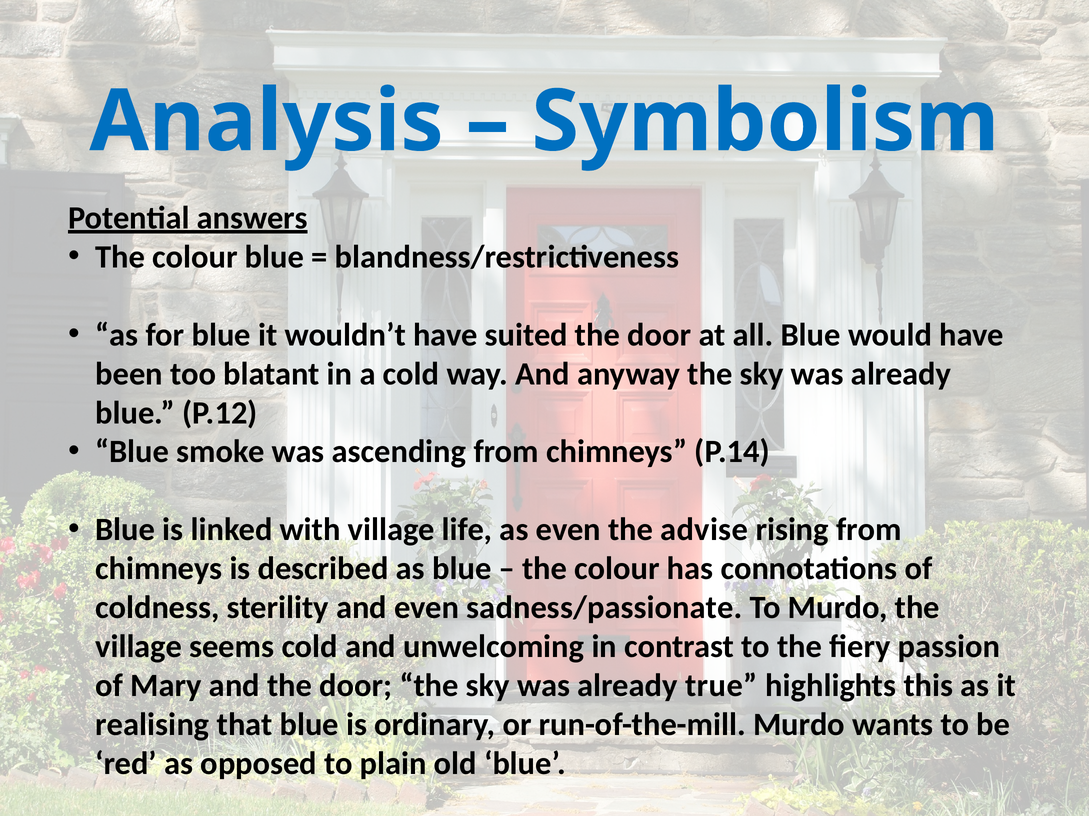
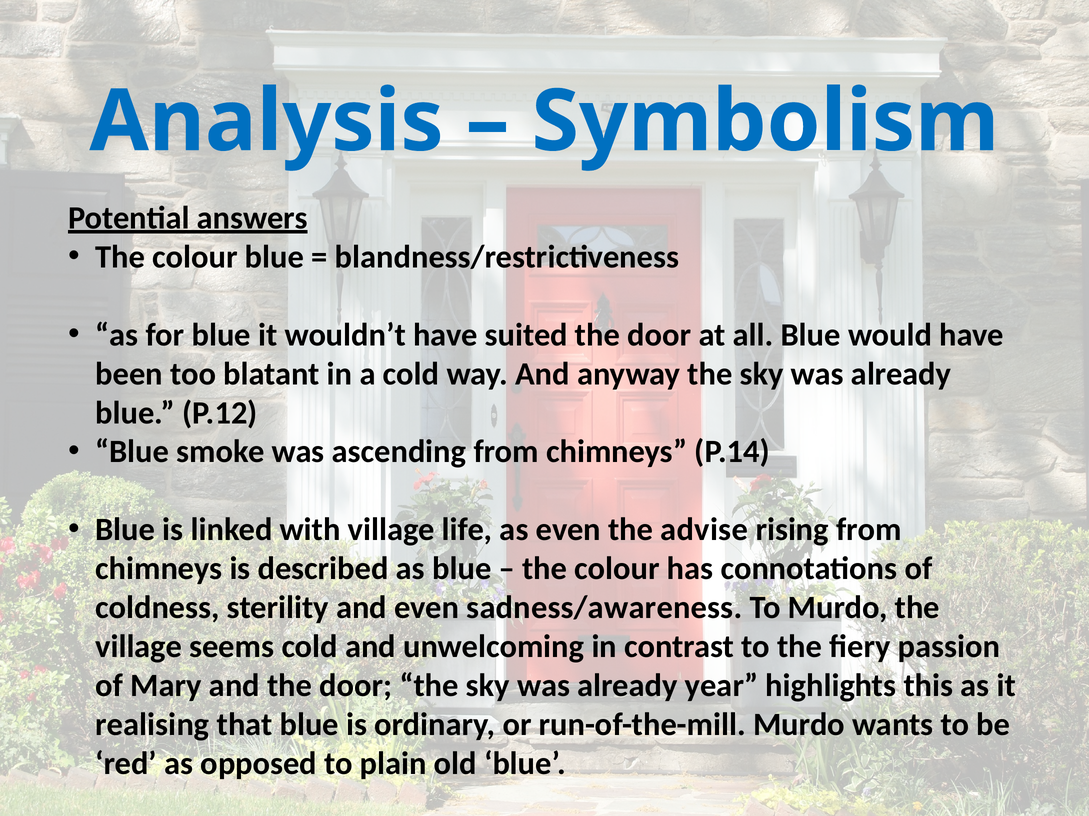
sadness/passionate: sadness/passionate -> sadness/awareness
true: true -> year
